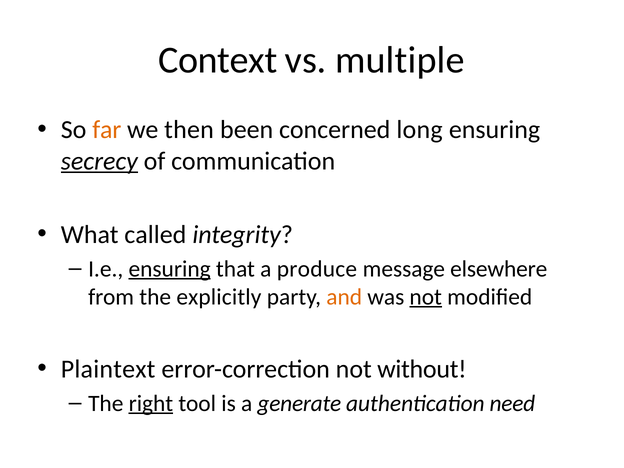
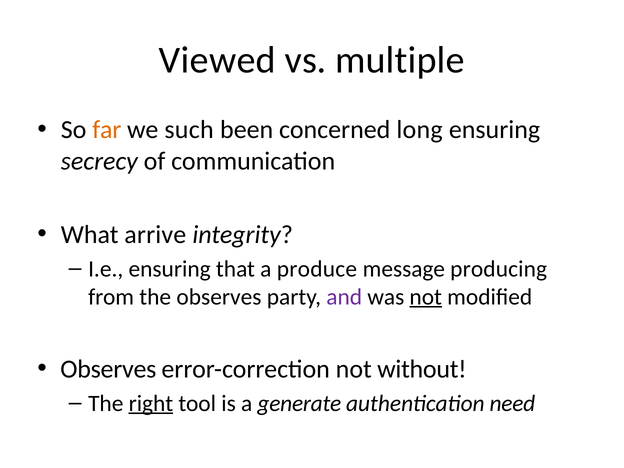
Context: Context -> Viewed
then: then -> such
secrecy underline: present -> none
called: called -> arrive
ensuring at (170, 269) underline: present -> none
elsewhere: elsewhere -> producing
the explicitly: explicitly -> observes
and colour: orange -> purple
Plaintext at (108, 369): Plaintext -> Observes
